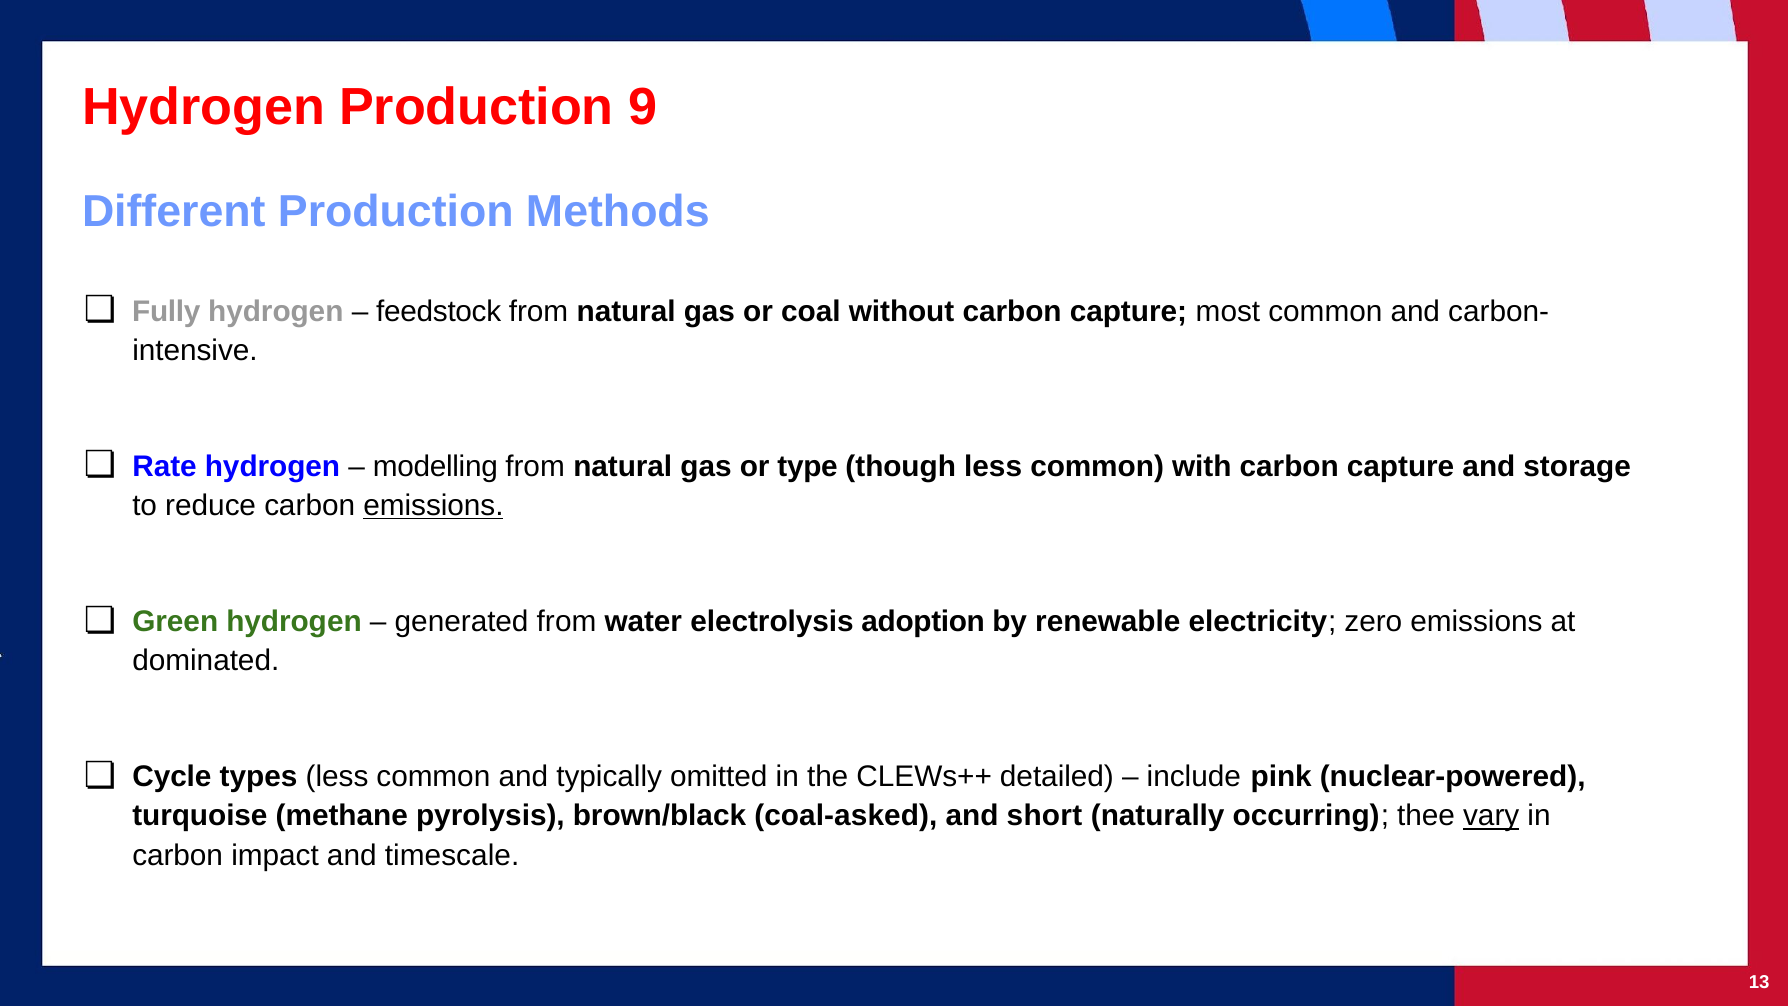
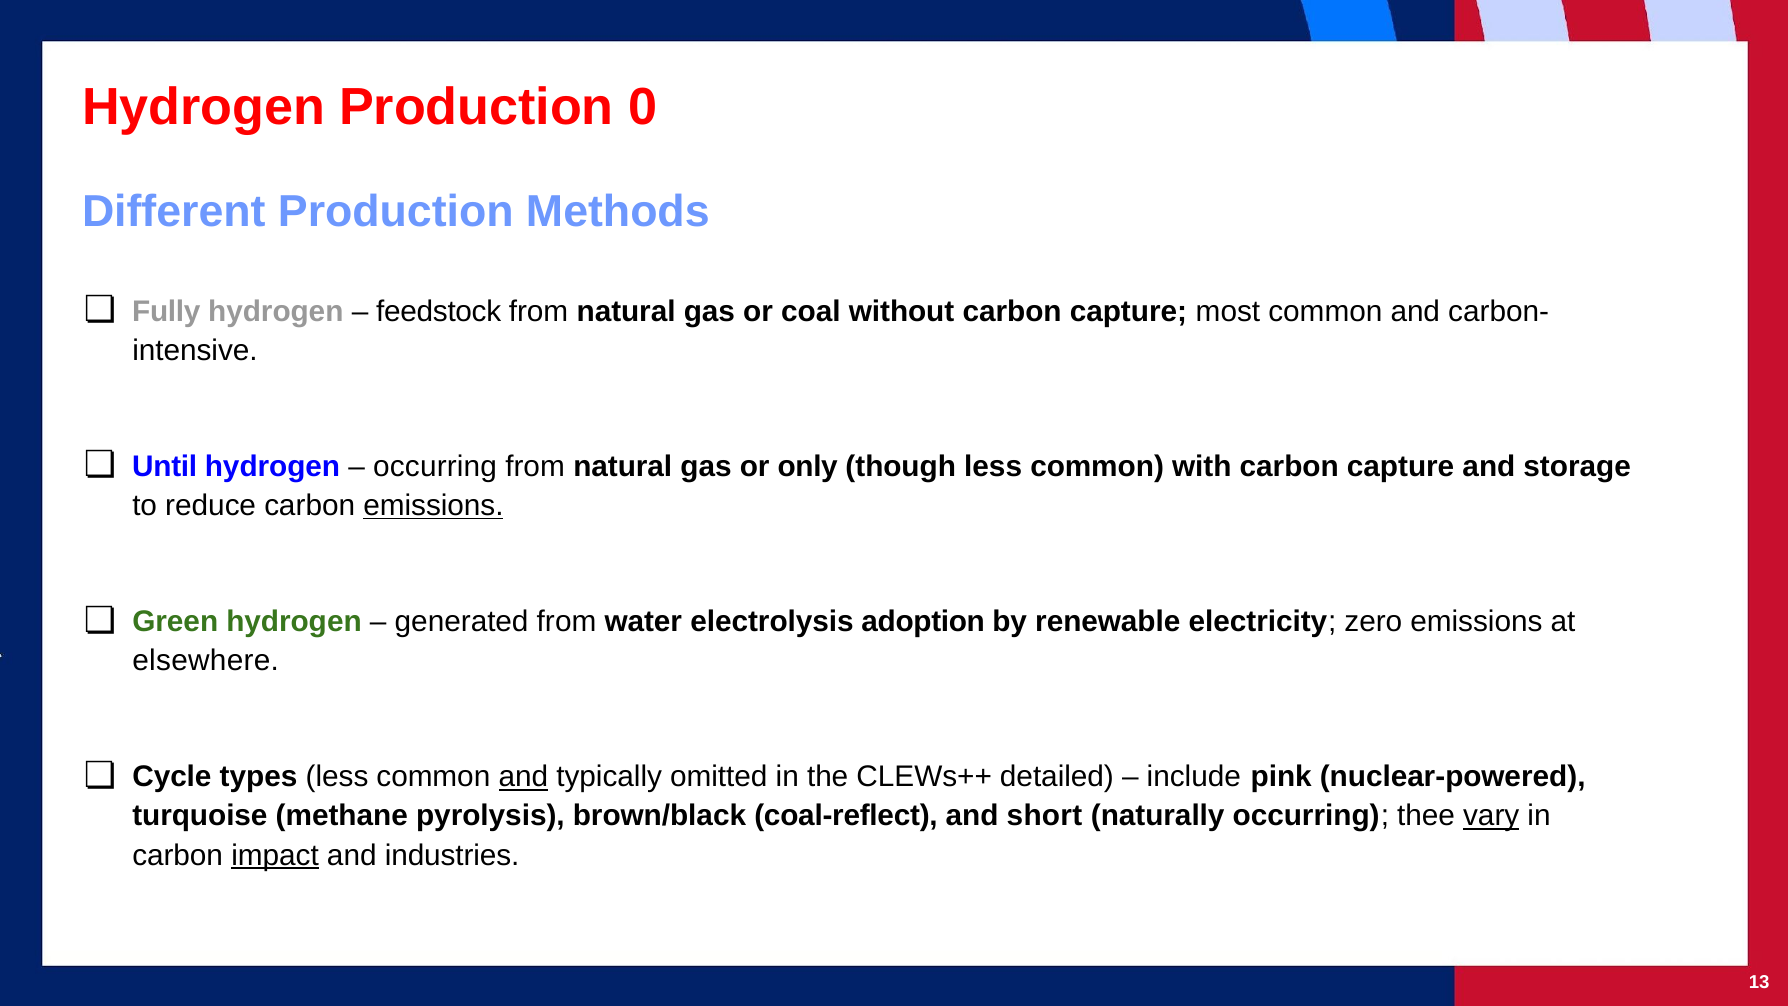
9: 9 -> 0
Rate: Rate -> Until
modelling at (435, 466): modelling -> occurring
type: type -> only
dominated: dominated -> elsewhere
and at (523, 777) underline: none -> present
coal-asked: coal-asked -> coal-reflect
impact underline: none -> present
timescale: timescale -> industries
